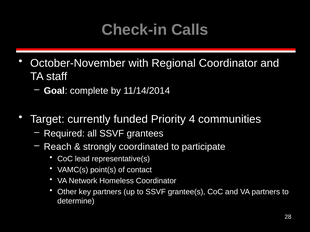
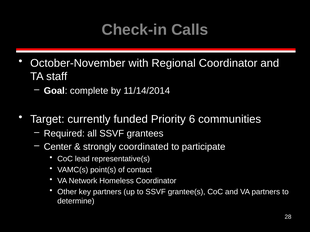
4: 4 -> 6
Reach: Reach -> Center
